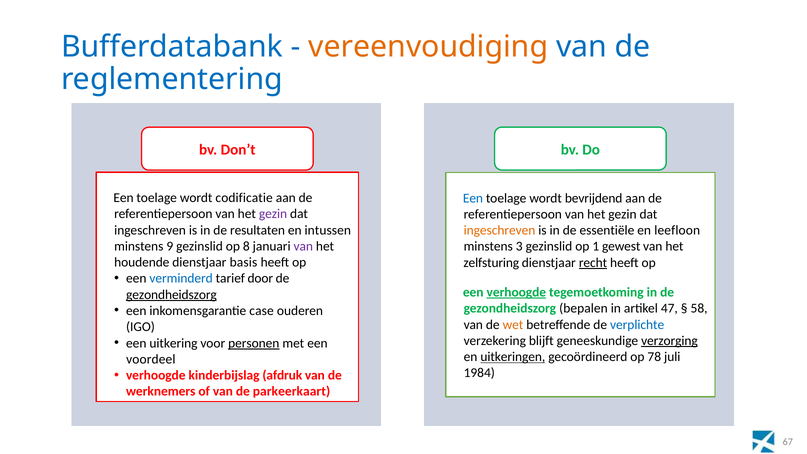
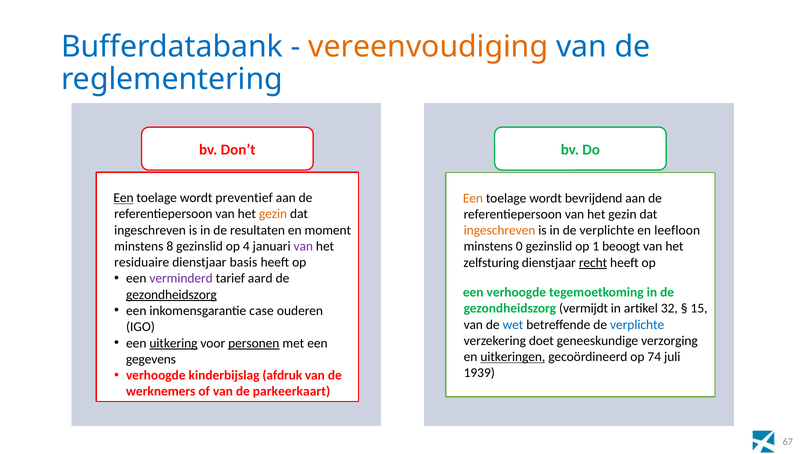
Een at (124, 198) underline: none -> present
codificatie: codificatie -> preventief
Een at (473, 198) colour: blue -> orange
gezin at (273, 214) colour: purple -> orange
intussen: intussen -> moment
in de essentiële: essentiële -> verplichte
9: 9 -> 8
8: 8 -> 4
3: 3 -> 0
gewest: gewest -> beoogt
houdende: houdende -> residuaire
verminderd colour: blue -> purple
door: door -> aard
verhoogde at (516, 292) underline: present -> none
bepalen: bepalen -> vermijdt
47: 47 -> 32
58: 58 -> 15
wet colour: orange -> blue
blijft: blijft -> doet
verzorging underline: present -> none
uitkering underline: none -> present
78: 78 -> 74
voordeel: voordeel -> gegevens
1984: 1984 -> 1939
